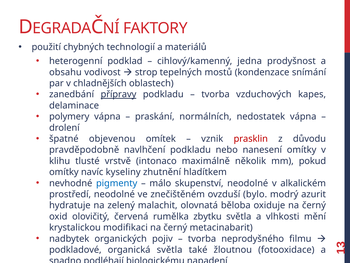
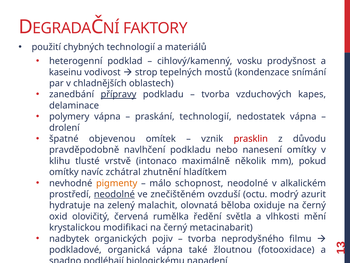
jedna: jedna -> vosku
obsahu: obsahu -> kaseinu
praskání normálních: normálních -> technologií
kyseliny: kyseliny -> zchátral
pigmenty colour: blue -> orange
skupenství: skupenství -> schopnost
neodolné at (114, 194) underline: none -> present
bylo: bylo -> octu
zbytku: zbytku -> ředění
organická světla: světla -> vápna
